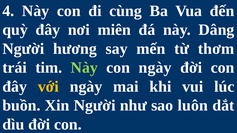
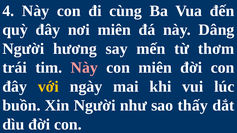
Này at (84, 68) colour: light green -> pink
con ngày: ngày -> miên
luôn: luôn -> thấy
